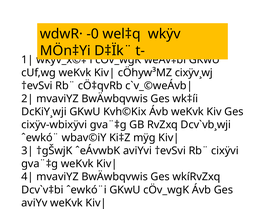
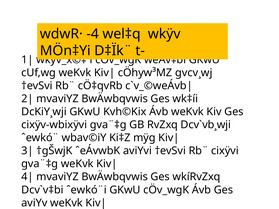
-0: -0 -> -4
cixÿv¸wj: cixÿv¸wj -> gvcv¸wj
